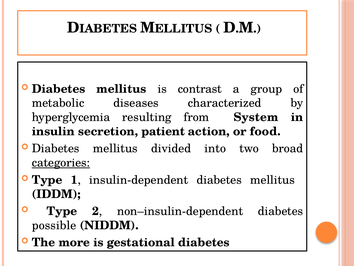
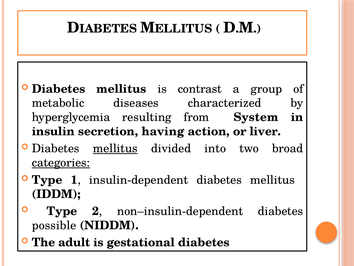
patient: patient -> having
food: food -> liver
mellitus at (115, 148) underline: none -> present
more: more -> adult
